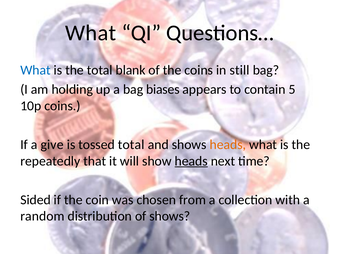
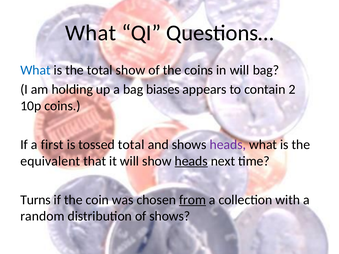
total blank: blank -> show
in still: still -> will
5: 5 -> 2
give: give -> first
heads at (228, 145) colour: orange -> purple
repeatedly: repeatedly -> equivalent
Sided: Sided -> Turns
from underline: none -> present
